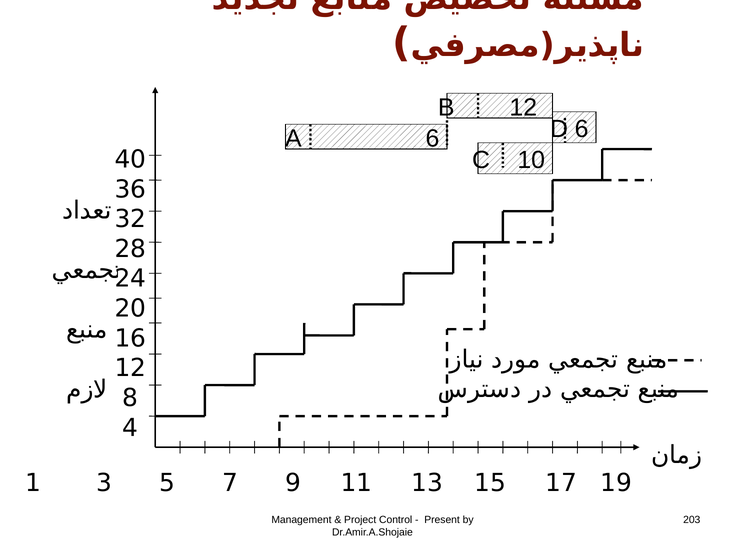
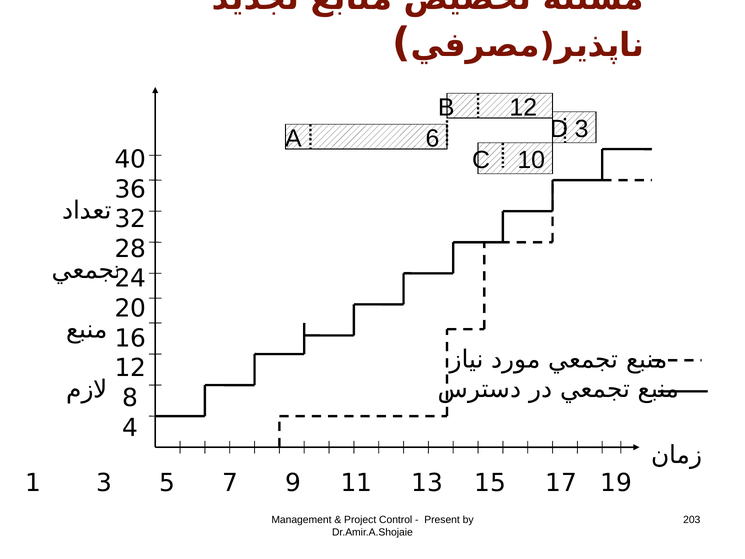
D 6: 6 -> 3
